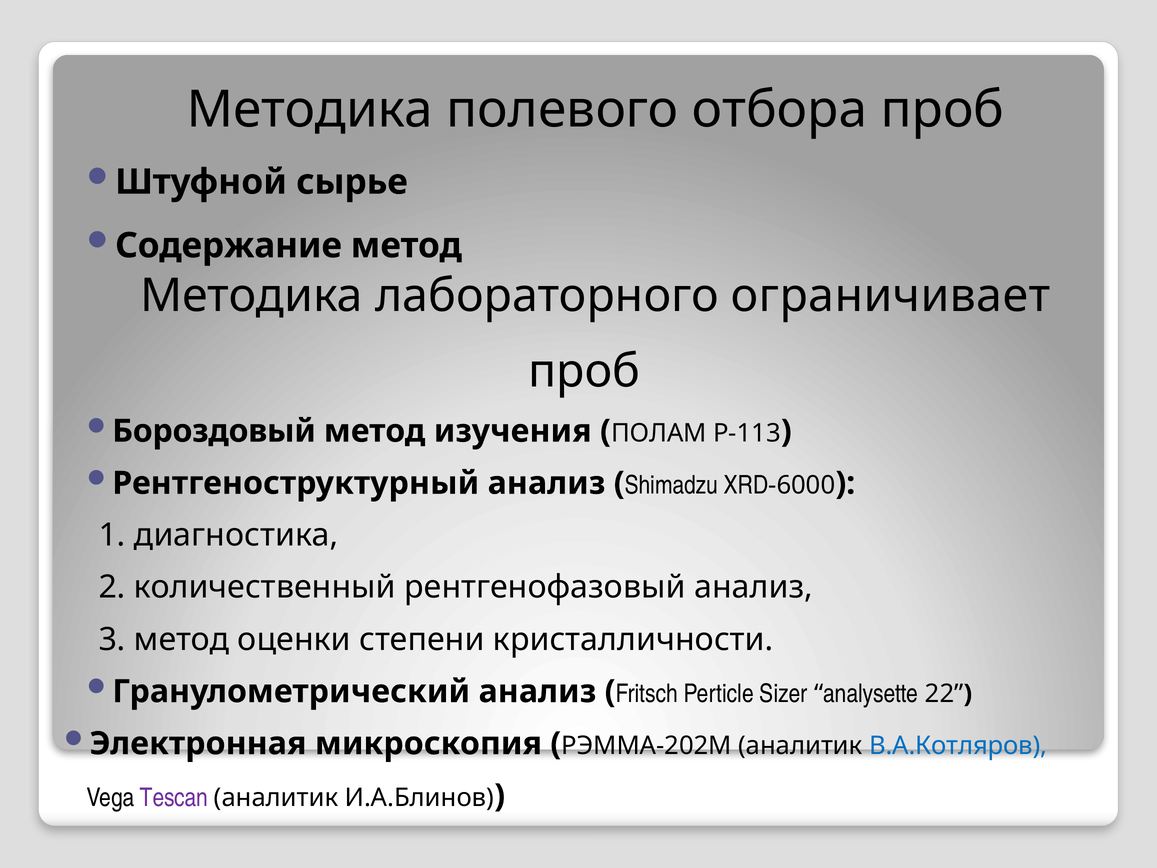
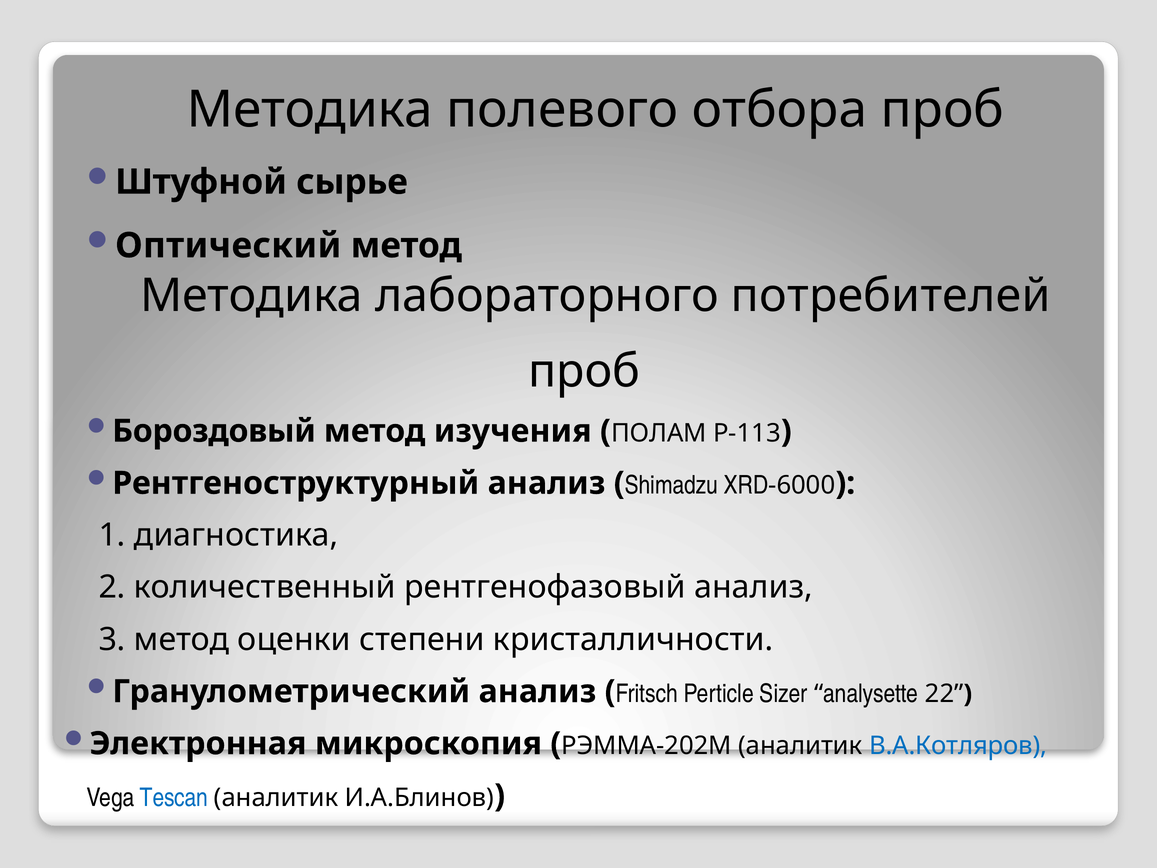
Содержание: Содержание -> Оптический
ограничивает: ограничивает -> потребителей
Tescan colour: purple -> blue
